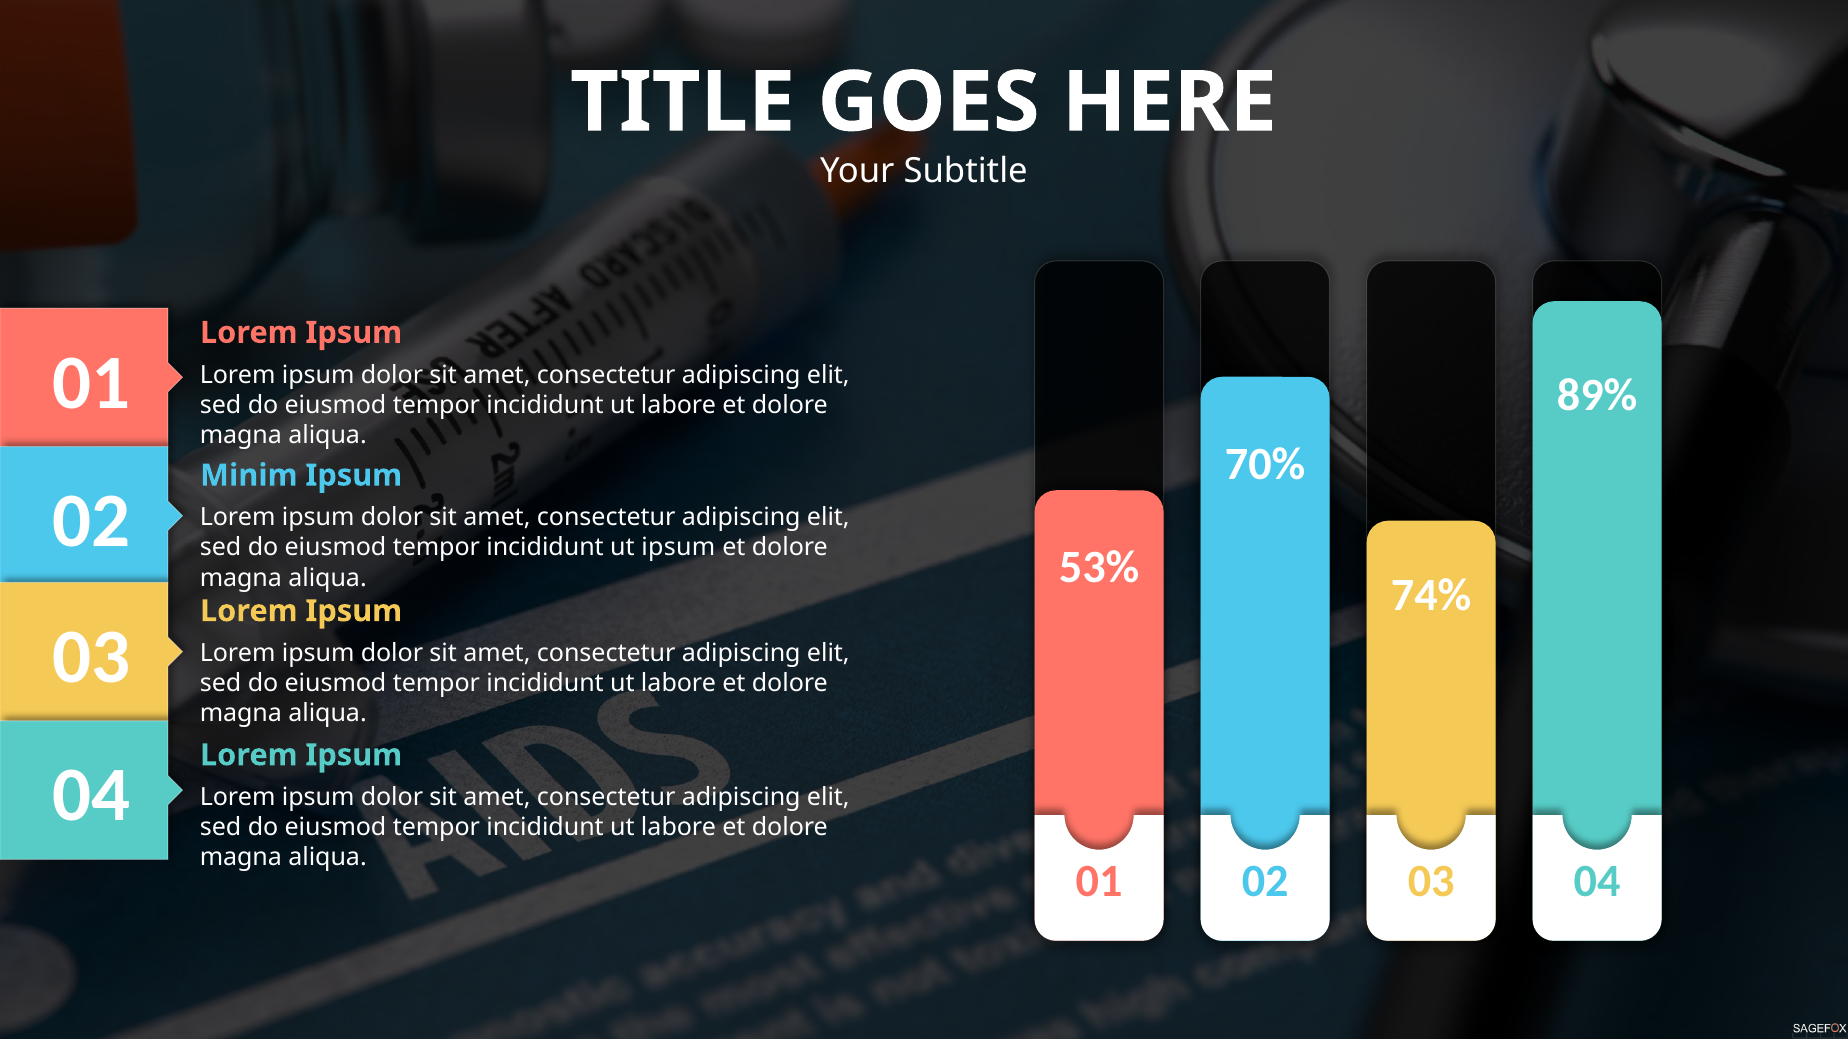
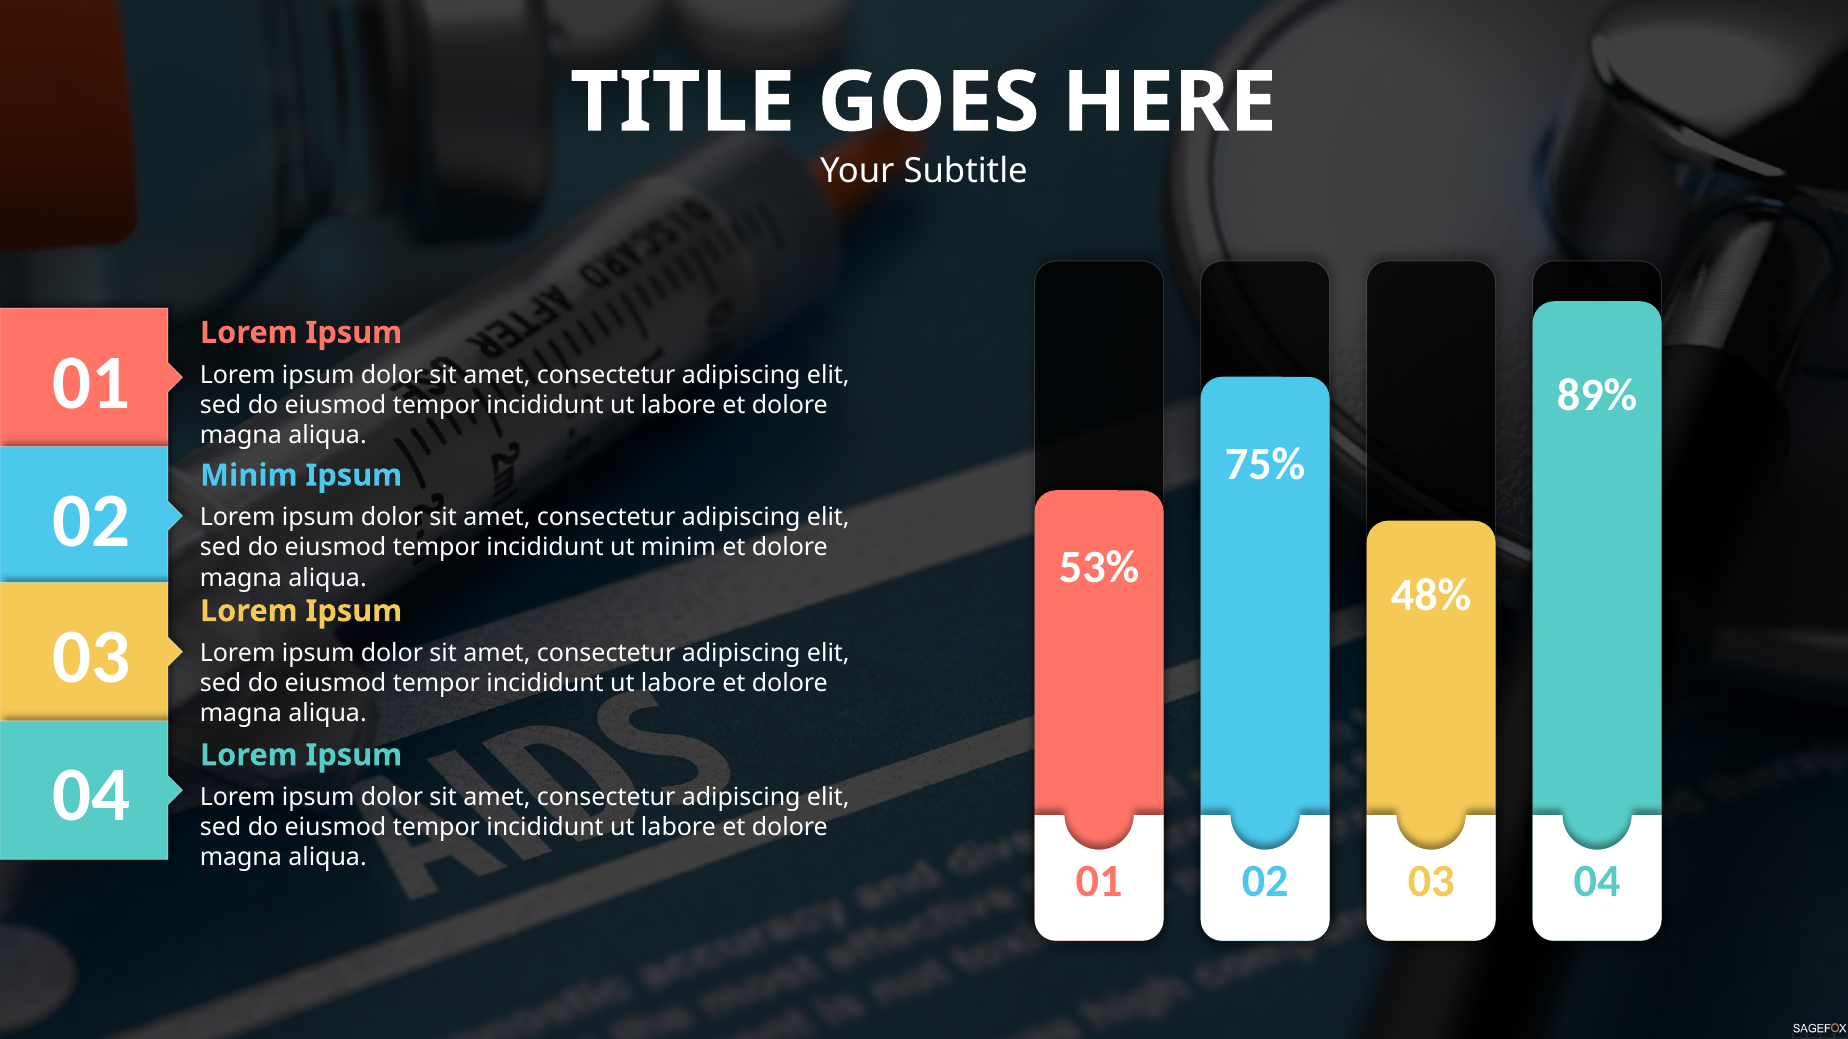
70%: 70% -> 75%
ut ipsum: ipsum -> minim
74%: 74% -> 48%
